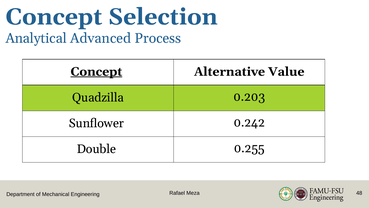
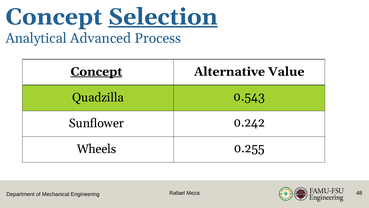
Selection underline: none -> present
0.203: 0.203 -> 0.543
Double: Double -> Wheels
